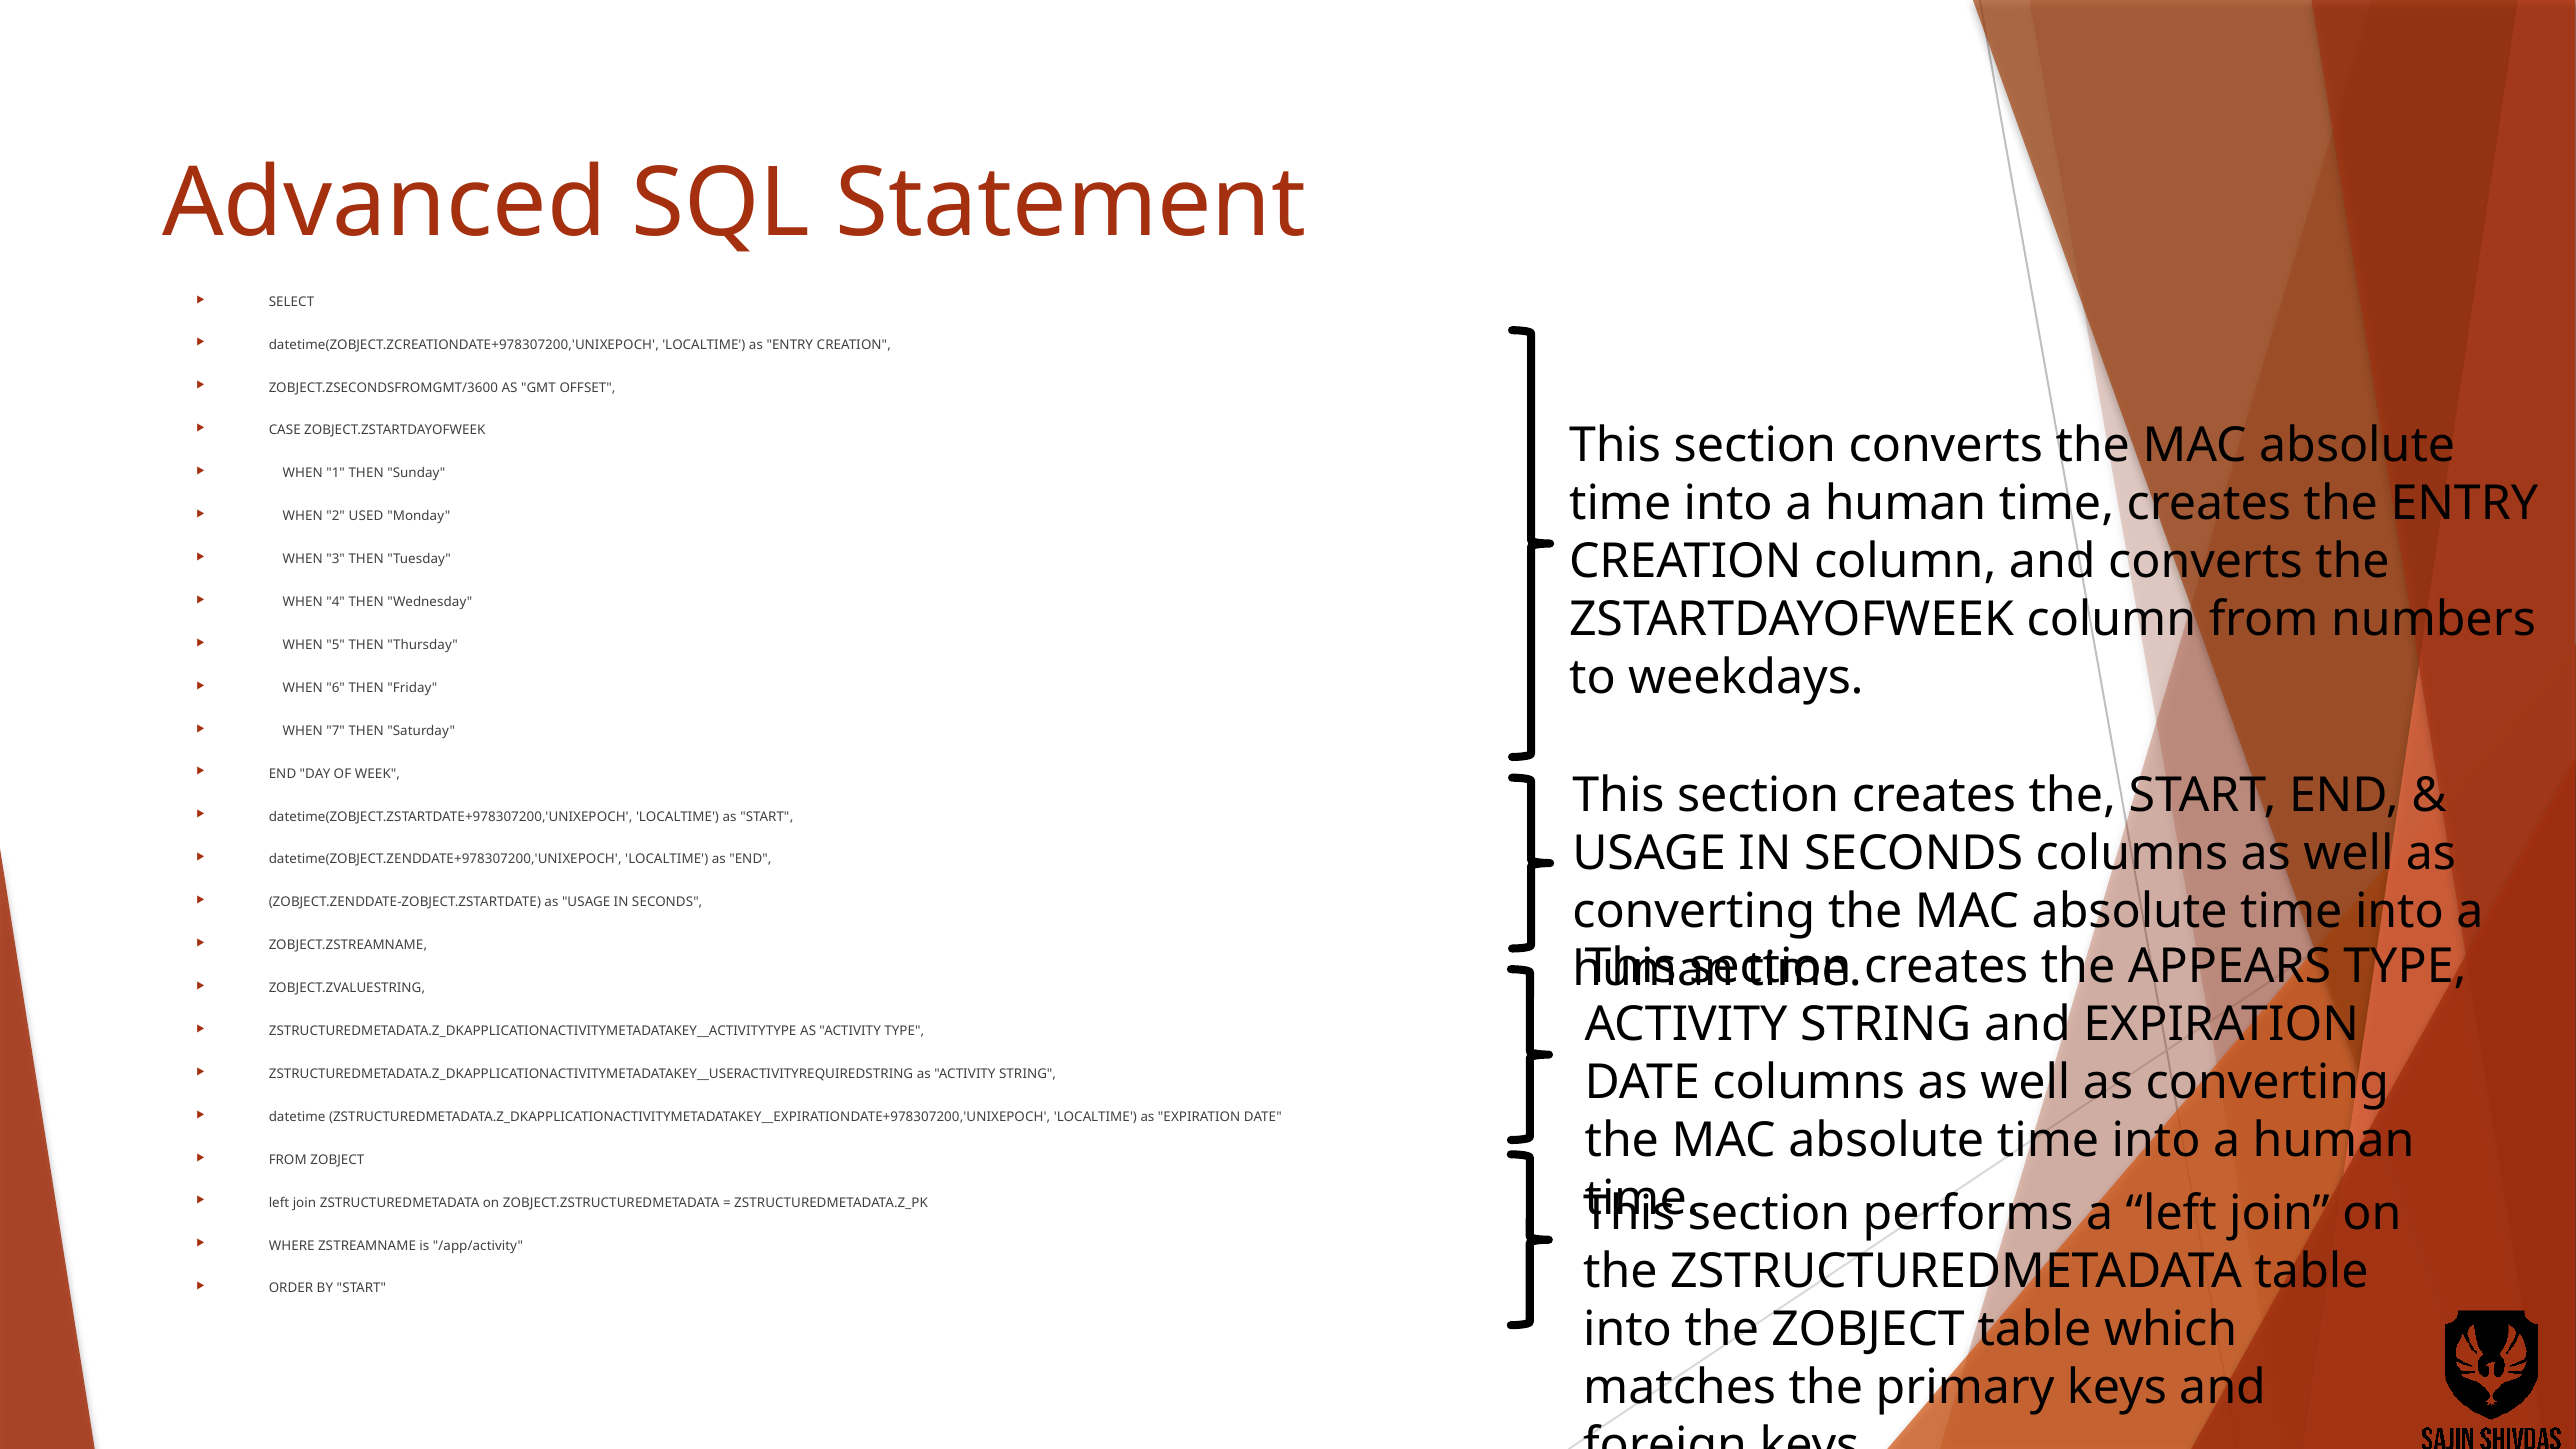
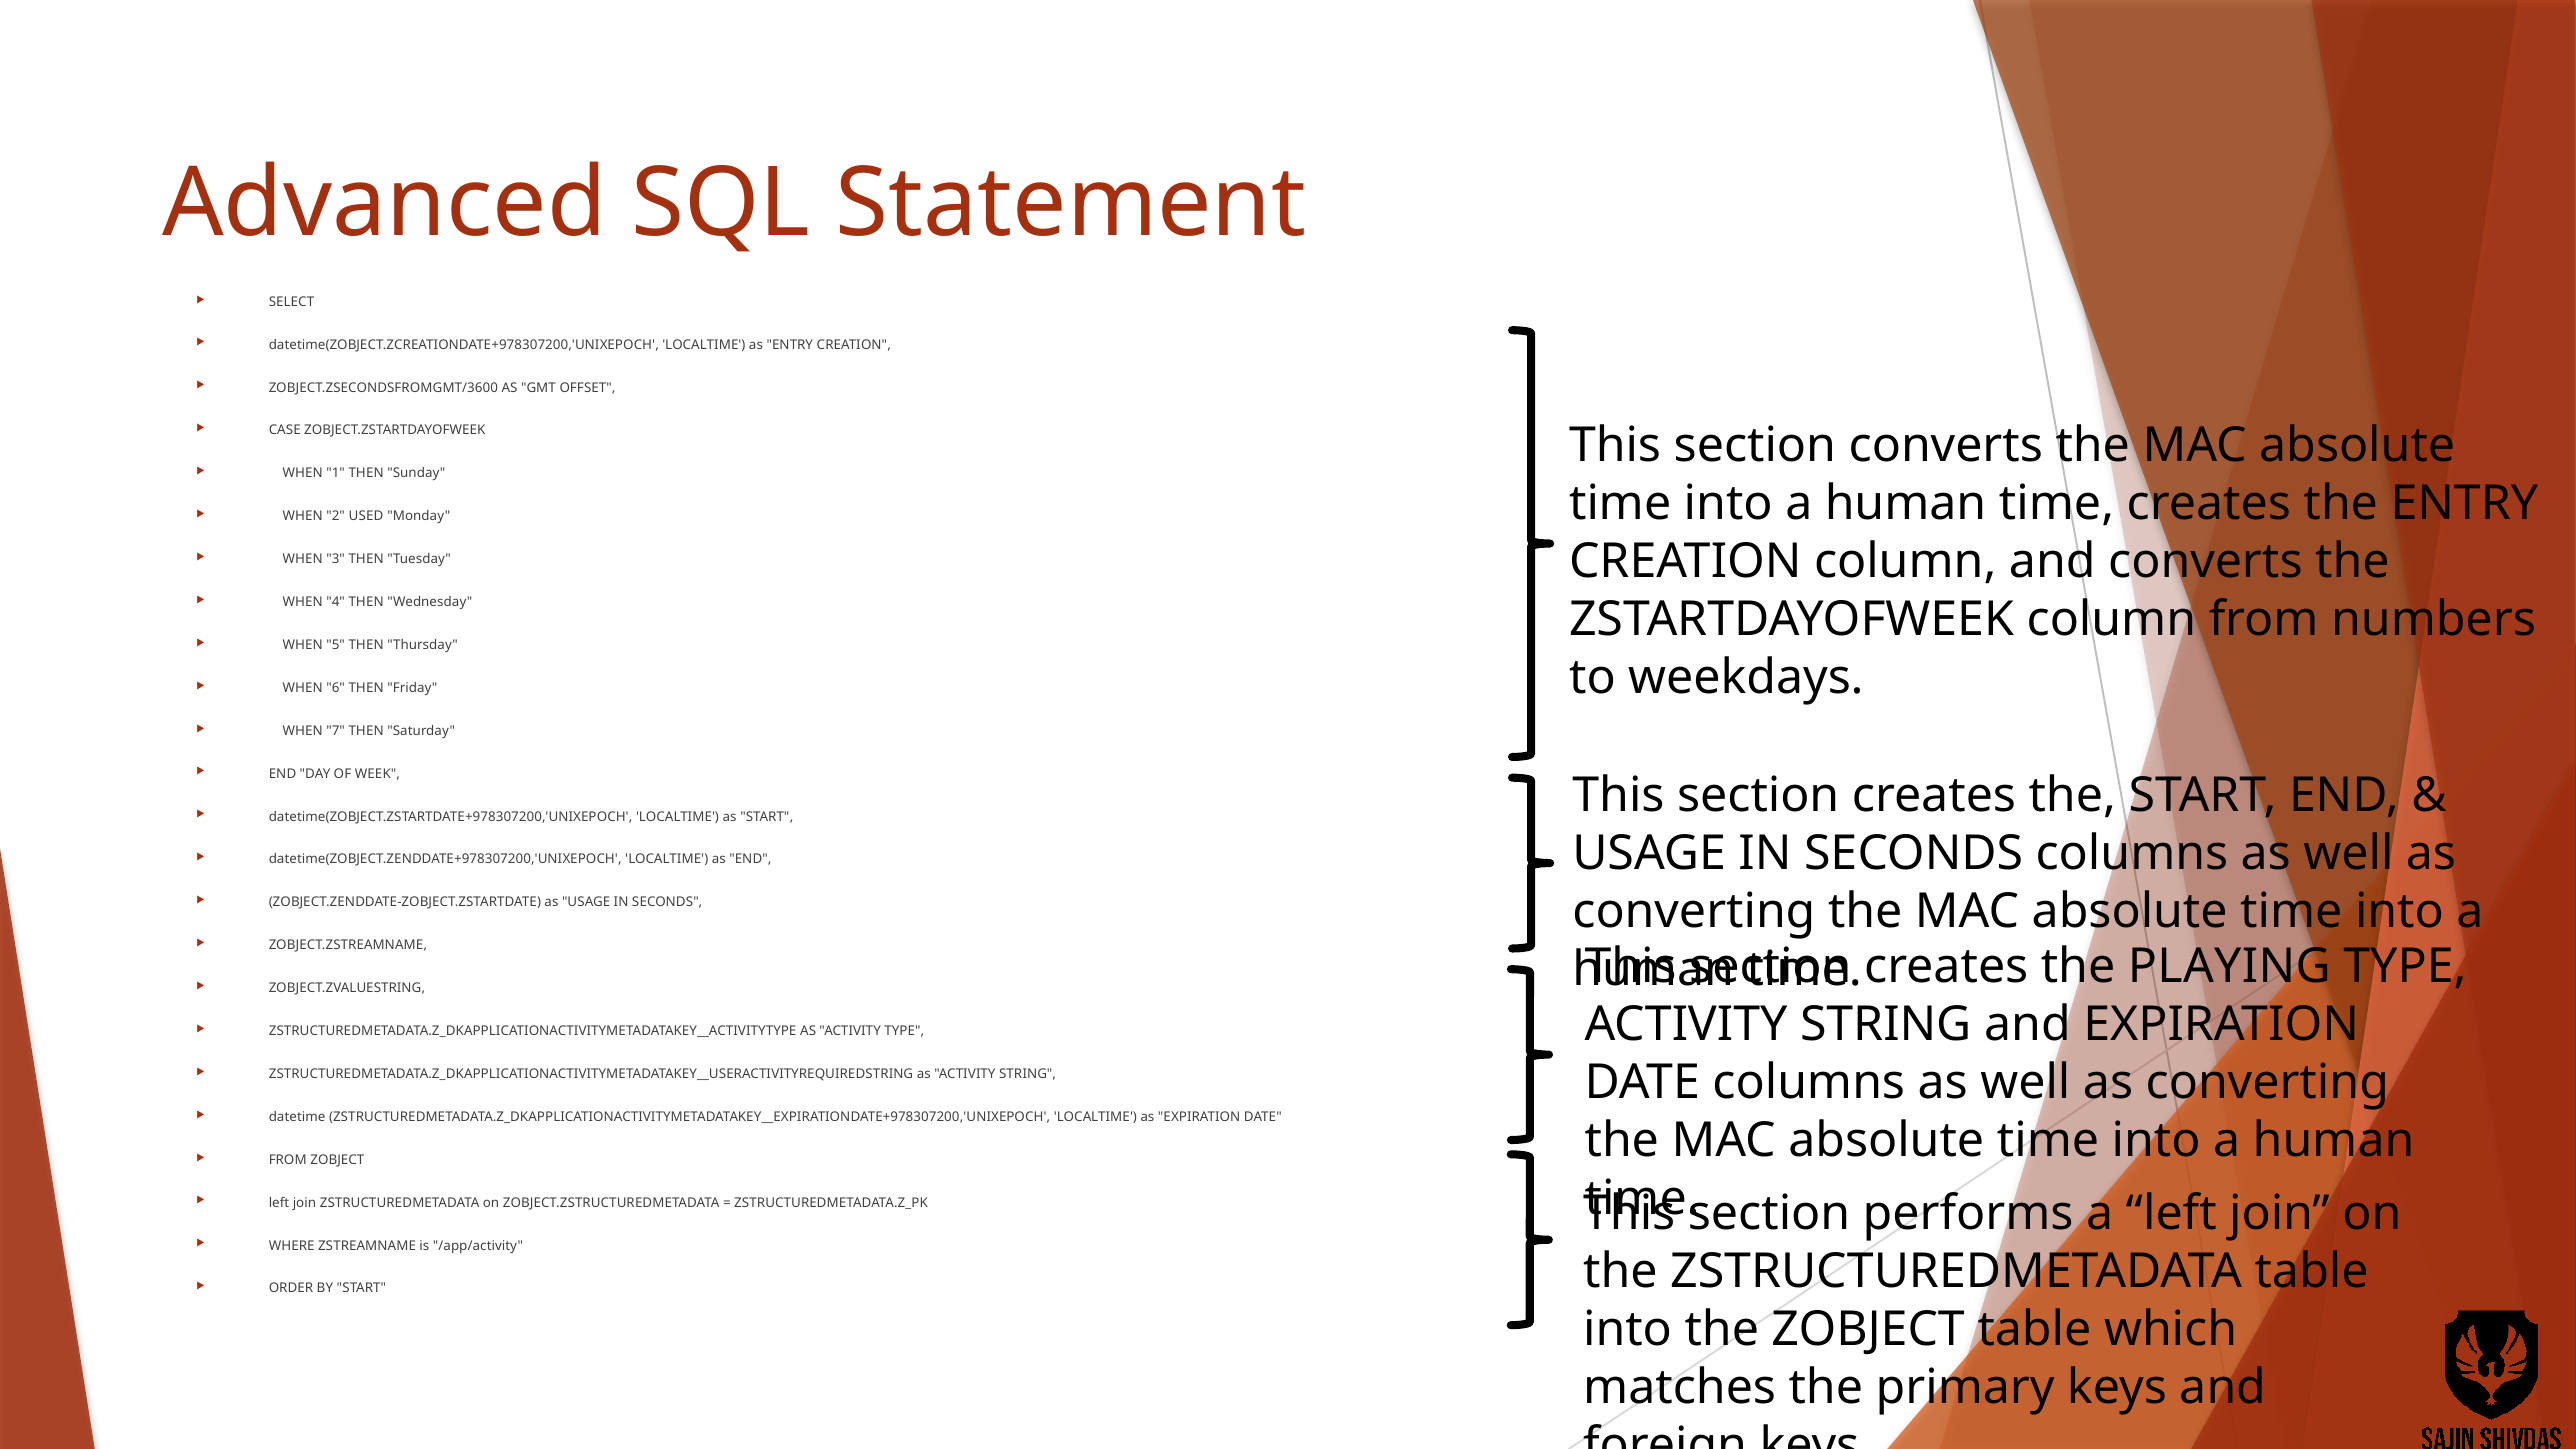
APPEARS: APPEARS -> PLAYING
